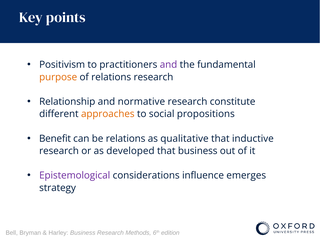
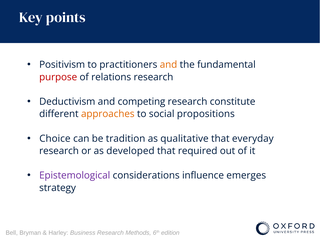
and at (169, 65) colour: purple -> orange
purpose colour: orange -> red
Relationship: Relationship -> Deductivism
normative: normative -> competing
Benefit: Benefit -> Choice
be relations: relations -> tradition
inductive: inductive -> everyday
that business: business -> required
